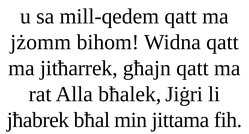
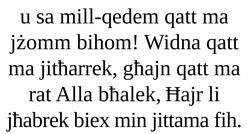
Jiġri: Jiġri -> Ħajr
bħal: bħal -> biex
